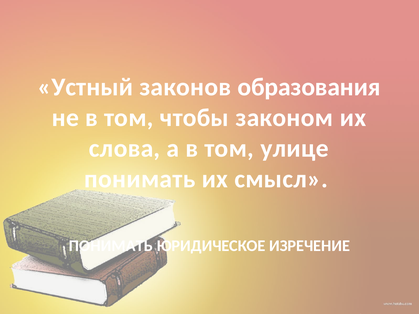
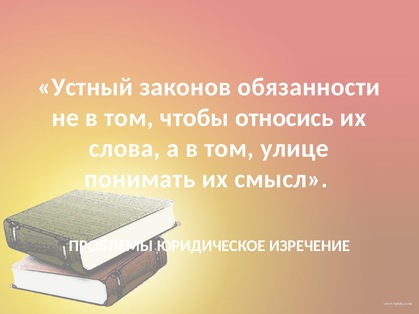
образования: образования -> обязанности
законом: законом -> относись
ПОНИМАТЬ at (111, 246): ПОНИМАТЬ -> ПРОБЛЕМЫ
